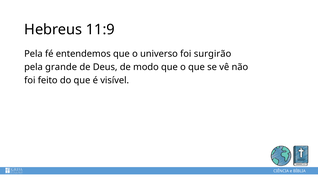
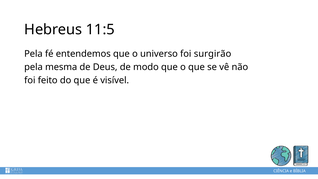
11:9: 11:9 -> 11:5
grande: grande -> mesma
